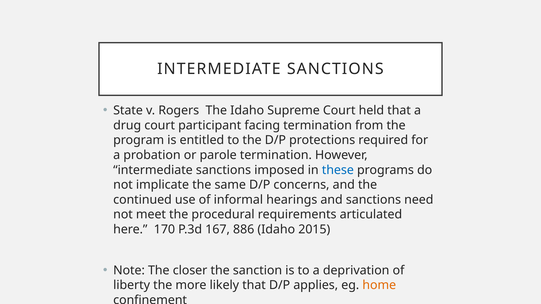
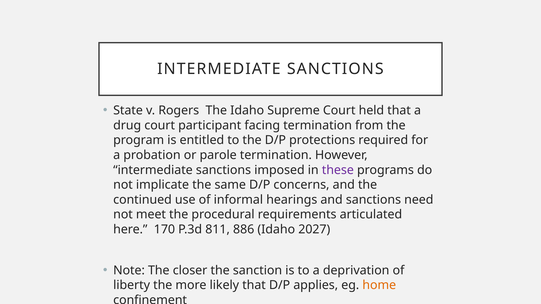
these colour: blue -> purple
167: 167 -> 811
2015: 2015 -> 2027
